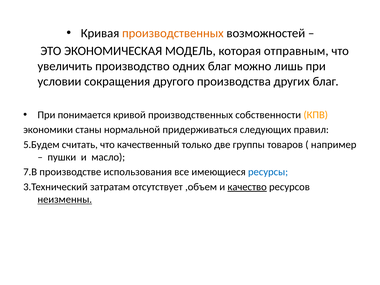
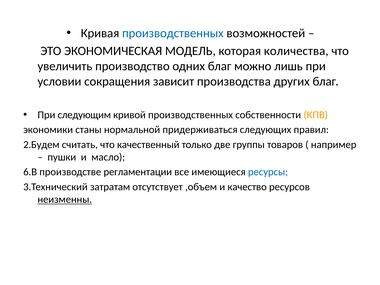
производственных at (173, 33) colour: orange -> blue
отправным: отправным -> количества
другого: другого -> зависит
понимается: понимается -> следующим
5.Будем: 5.Будем -> 2.Будем
7.В: 7.В -> 6.В
использования: использования -> регламентации
качество underline: present -> none
